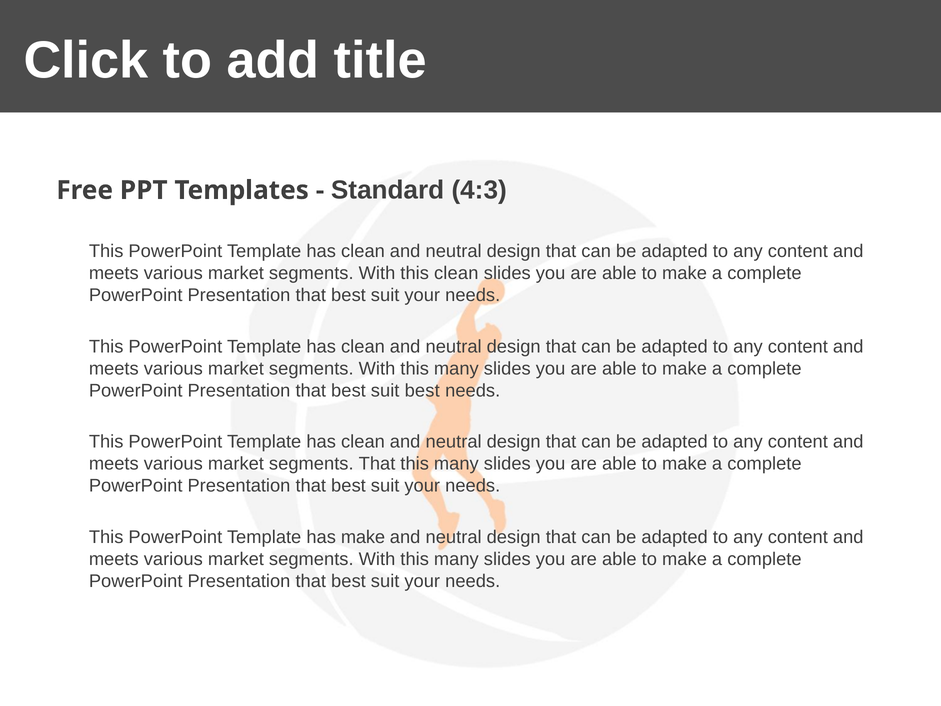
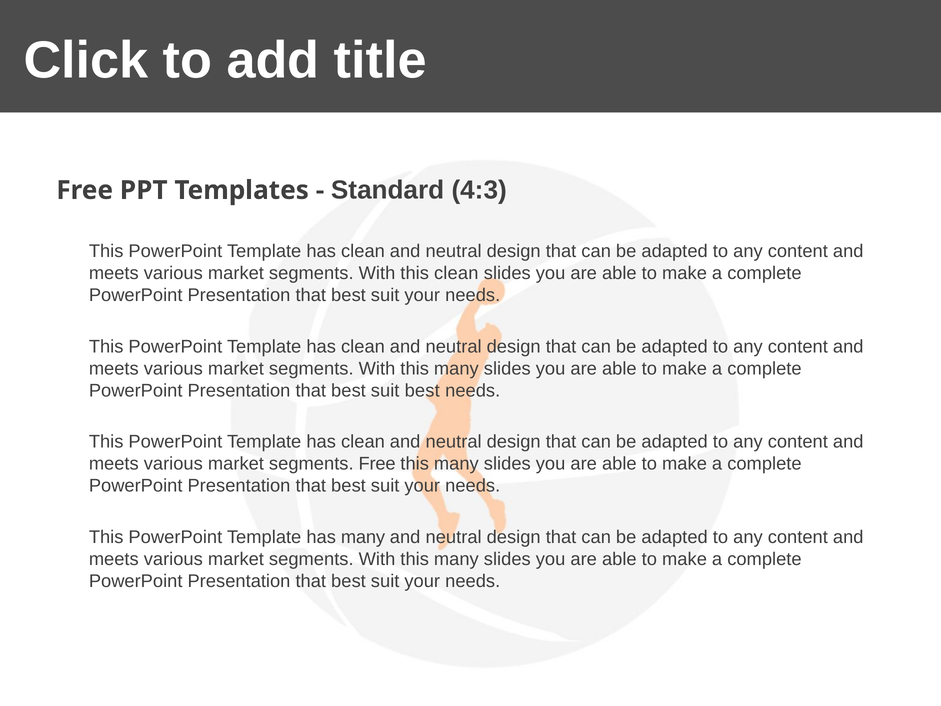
segments That: That -> Free
has make: make -> many
